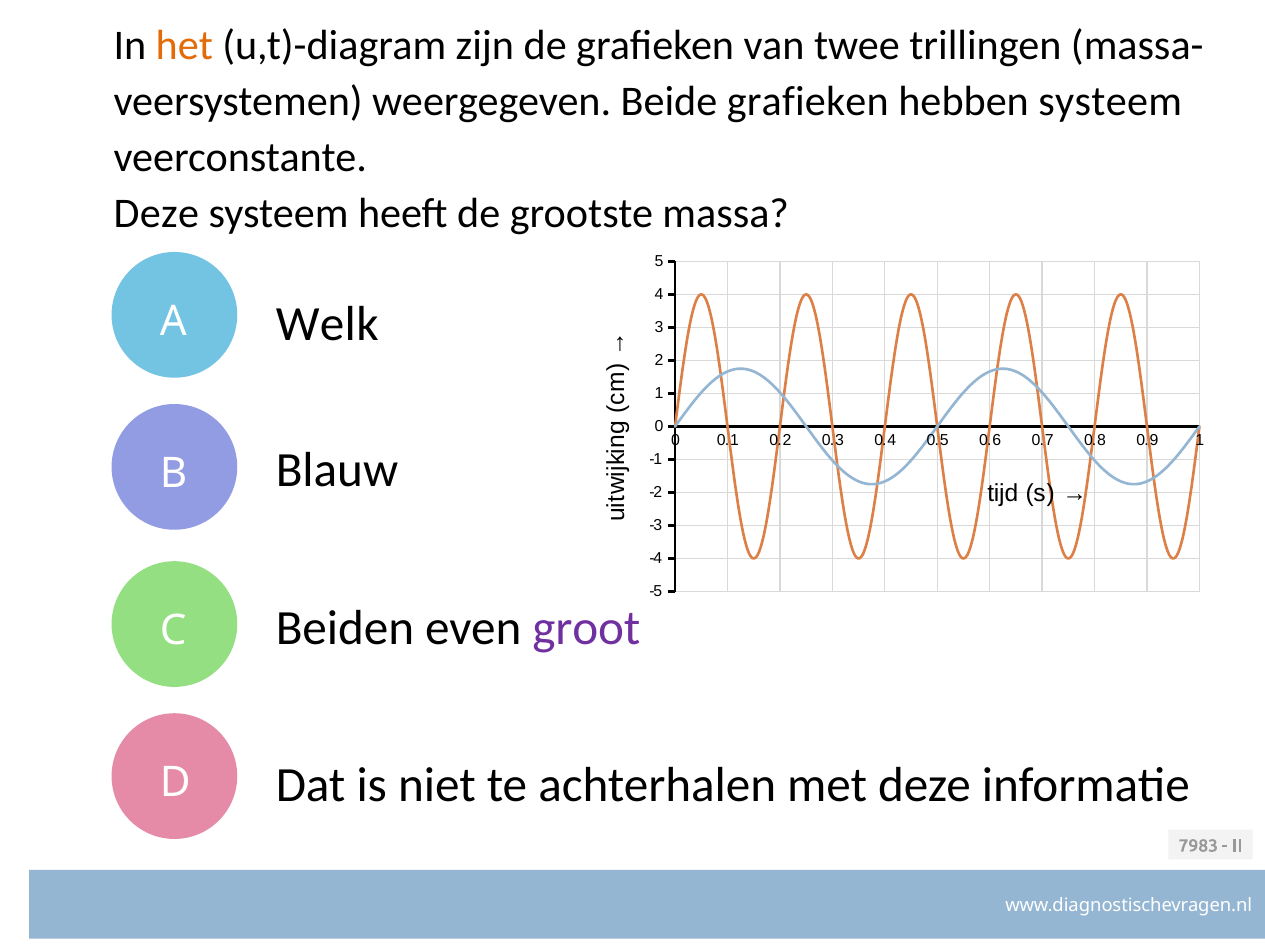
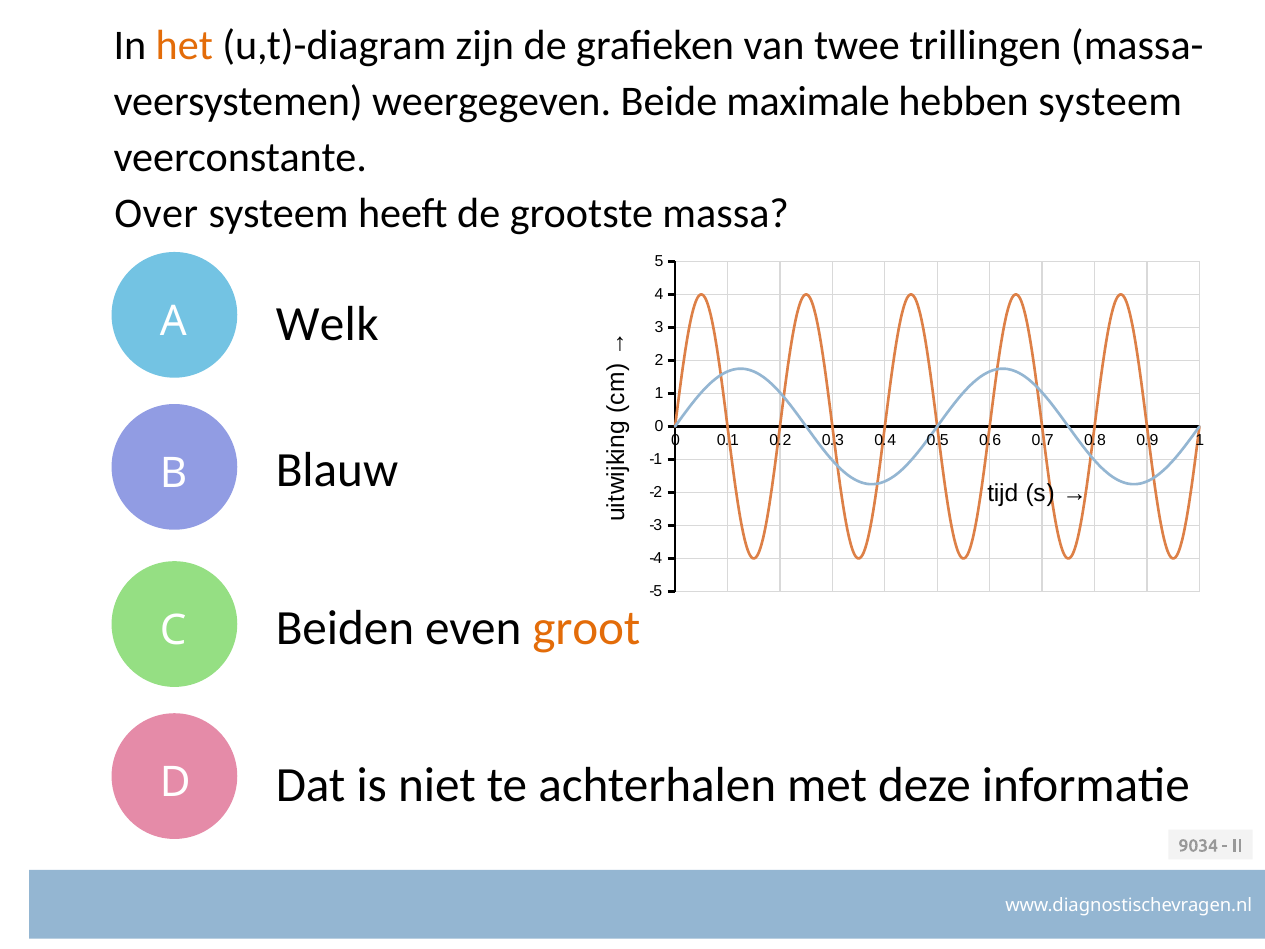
Beide grafieken: grafieken -> maximale
Deze at (156, 214): Deze -> Over
groot colour: purple -> orange
7983: 7983 -> 9034
